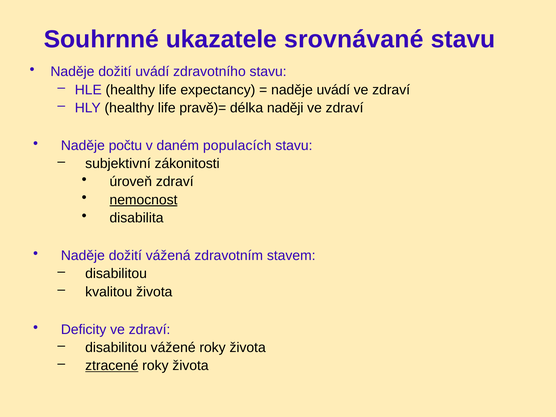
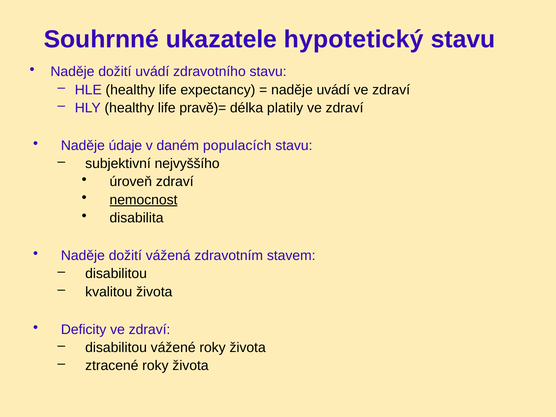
srovnávané: srovnávané -> hypotetický
naději: naději -> platily
počtu: počtu -> údaje
zákonitosti: zákonitosti -> nejvyššího
ztracené underline: present -> none
